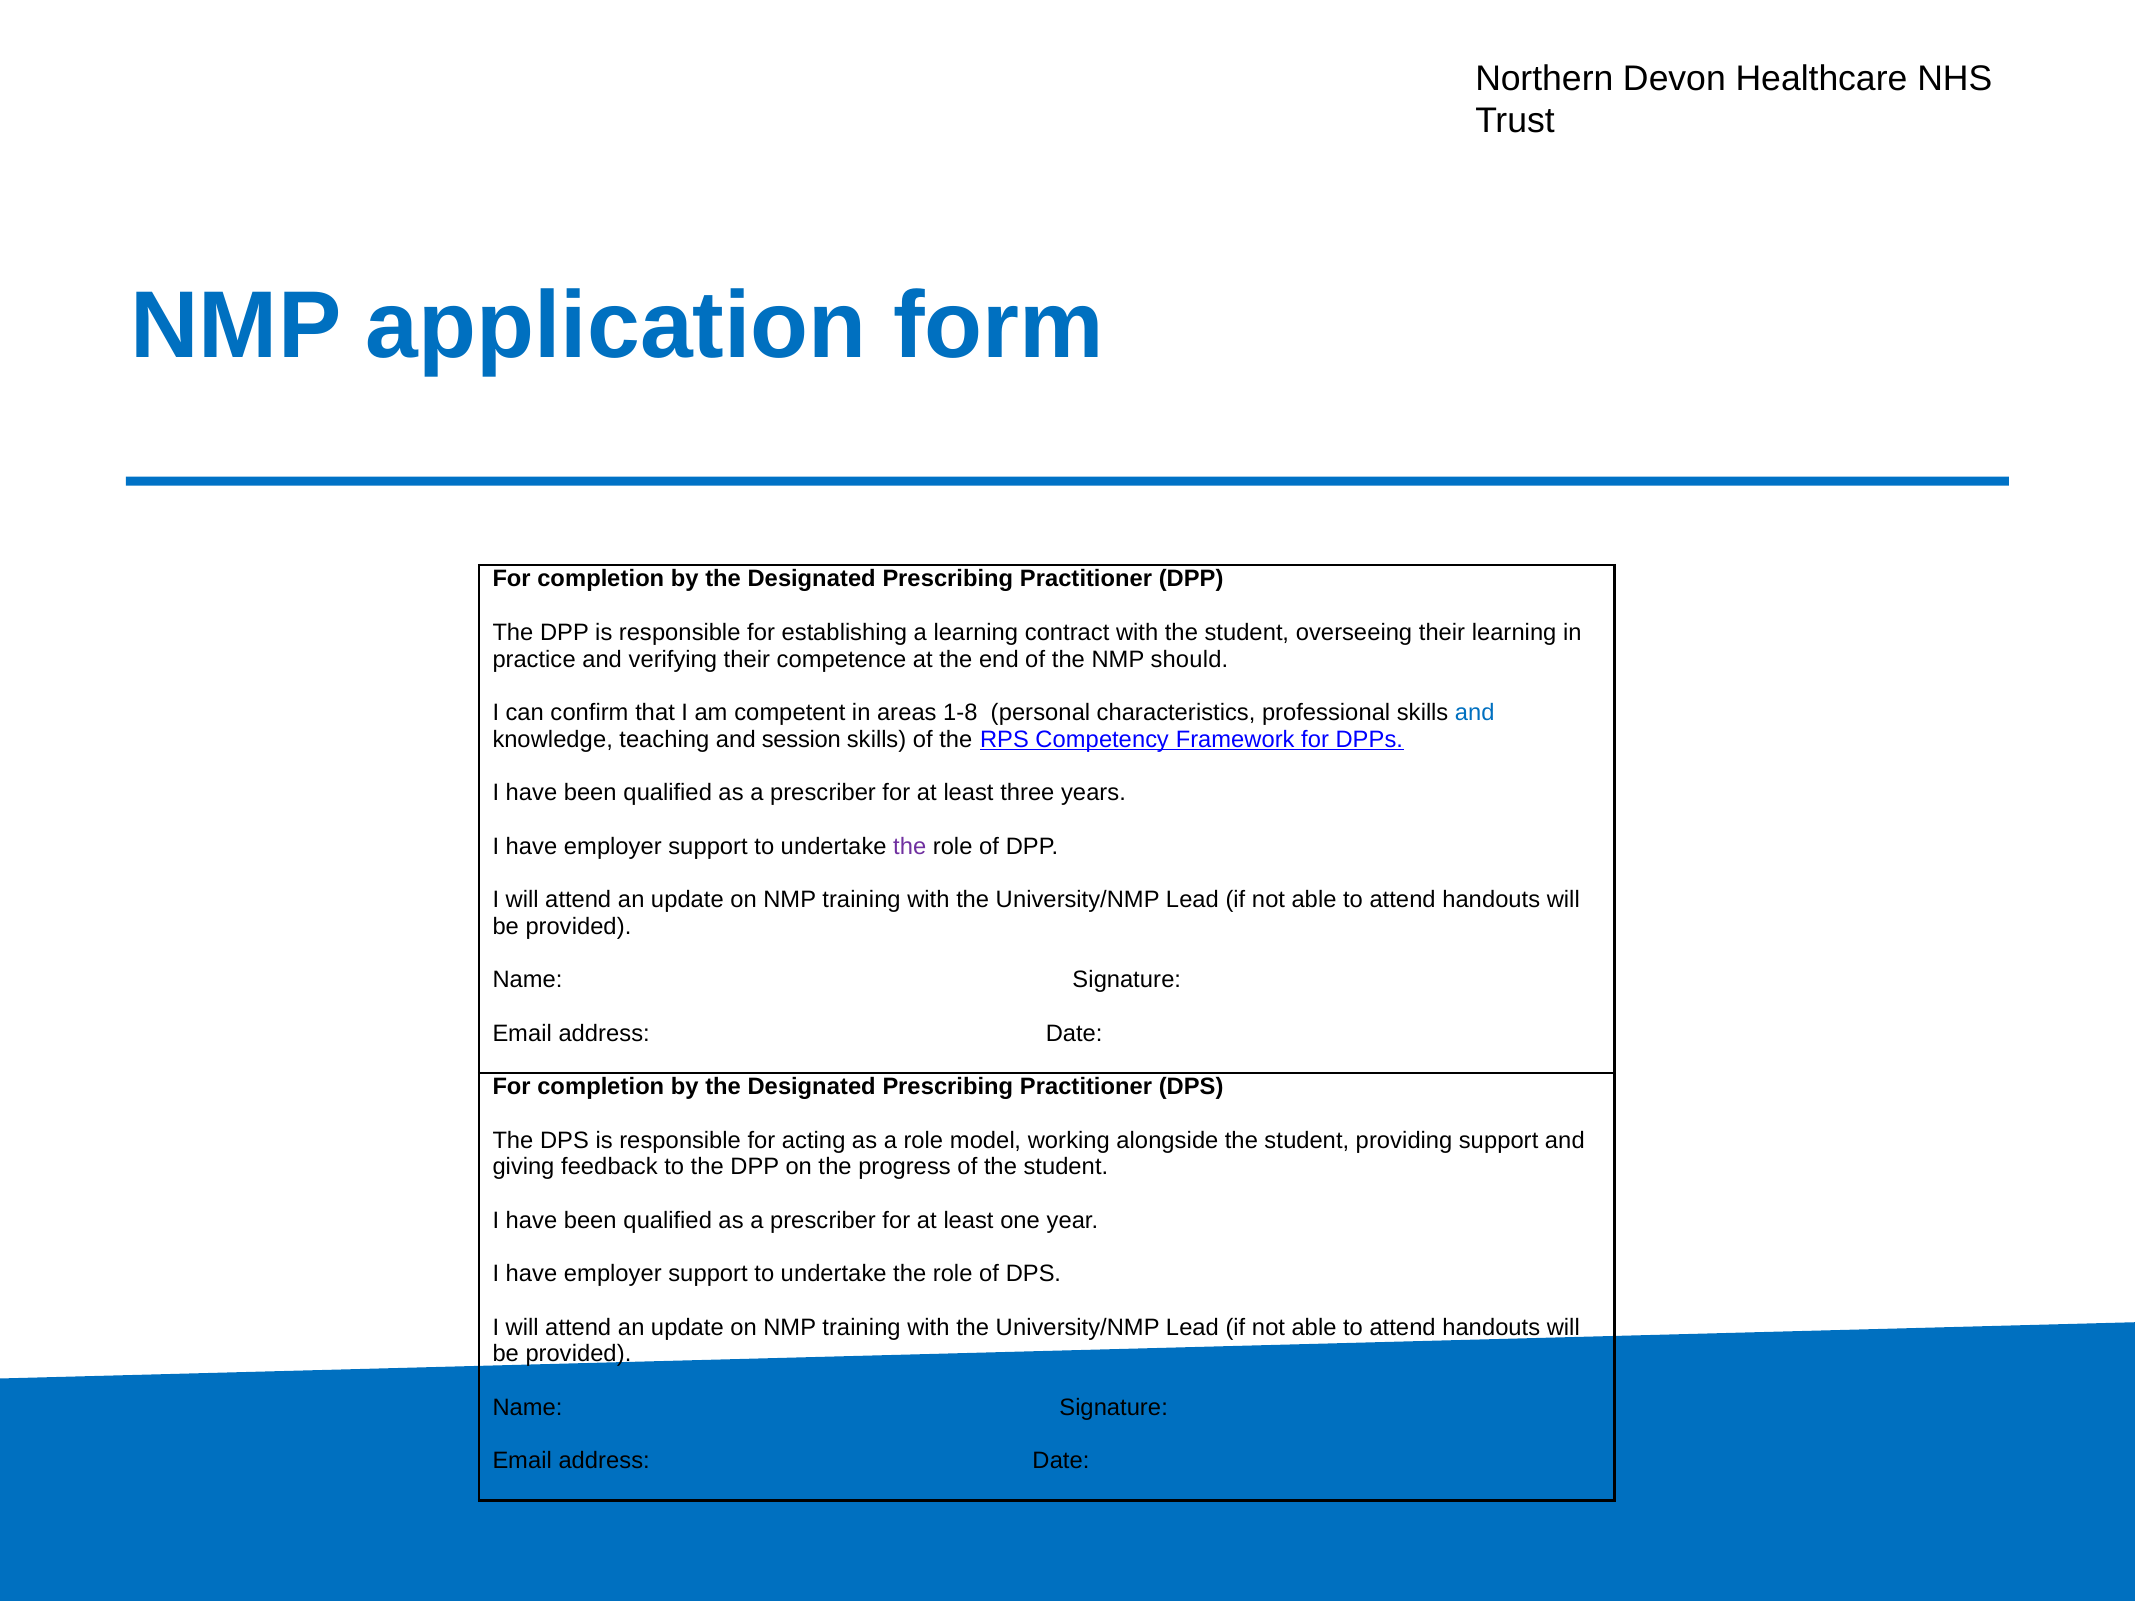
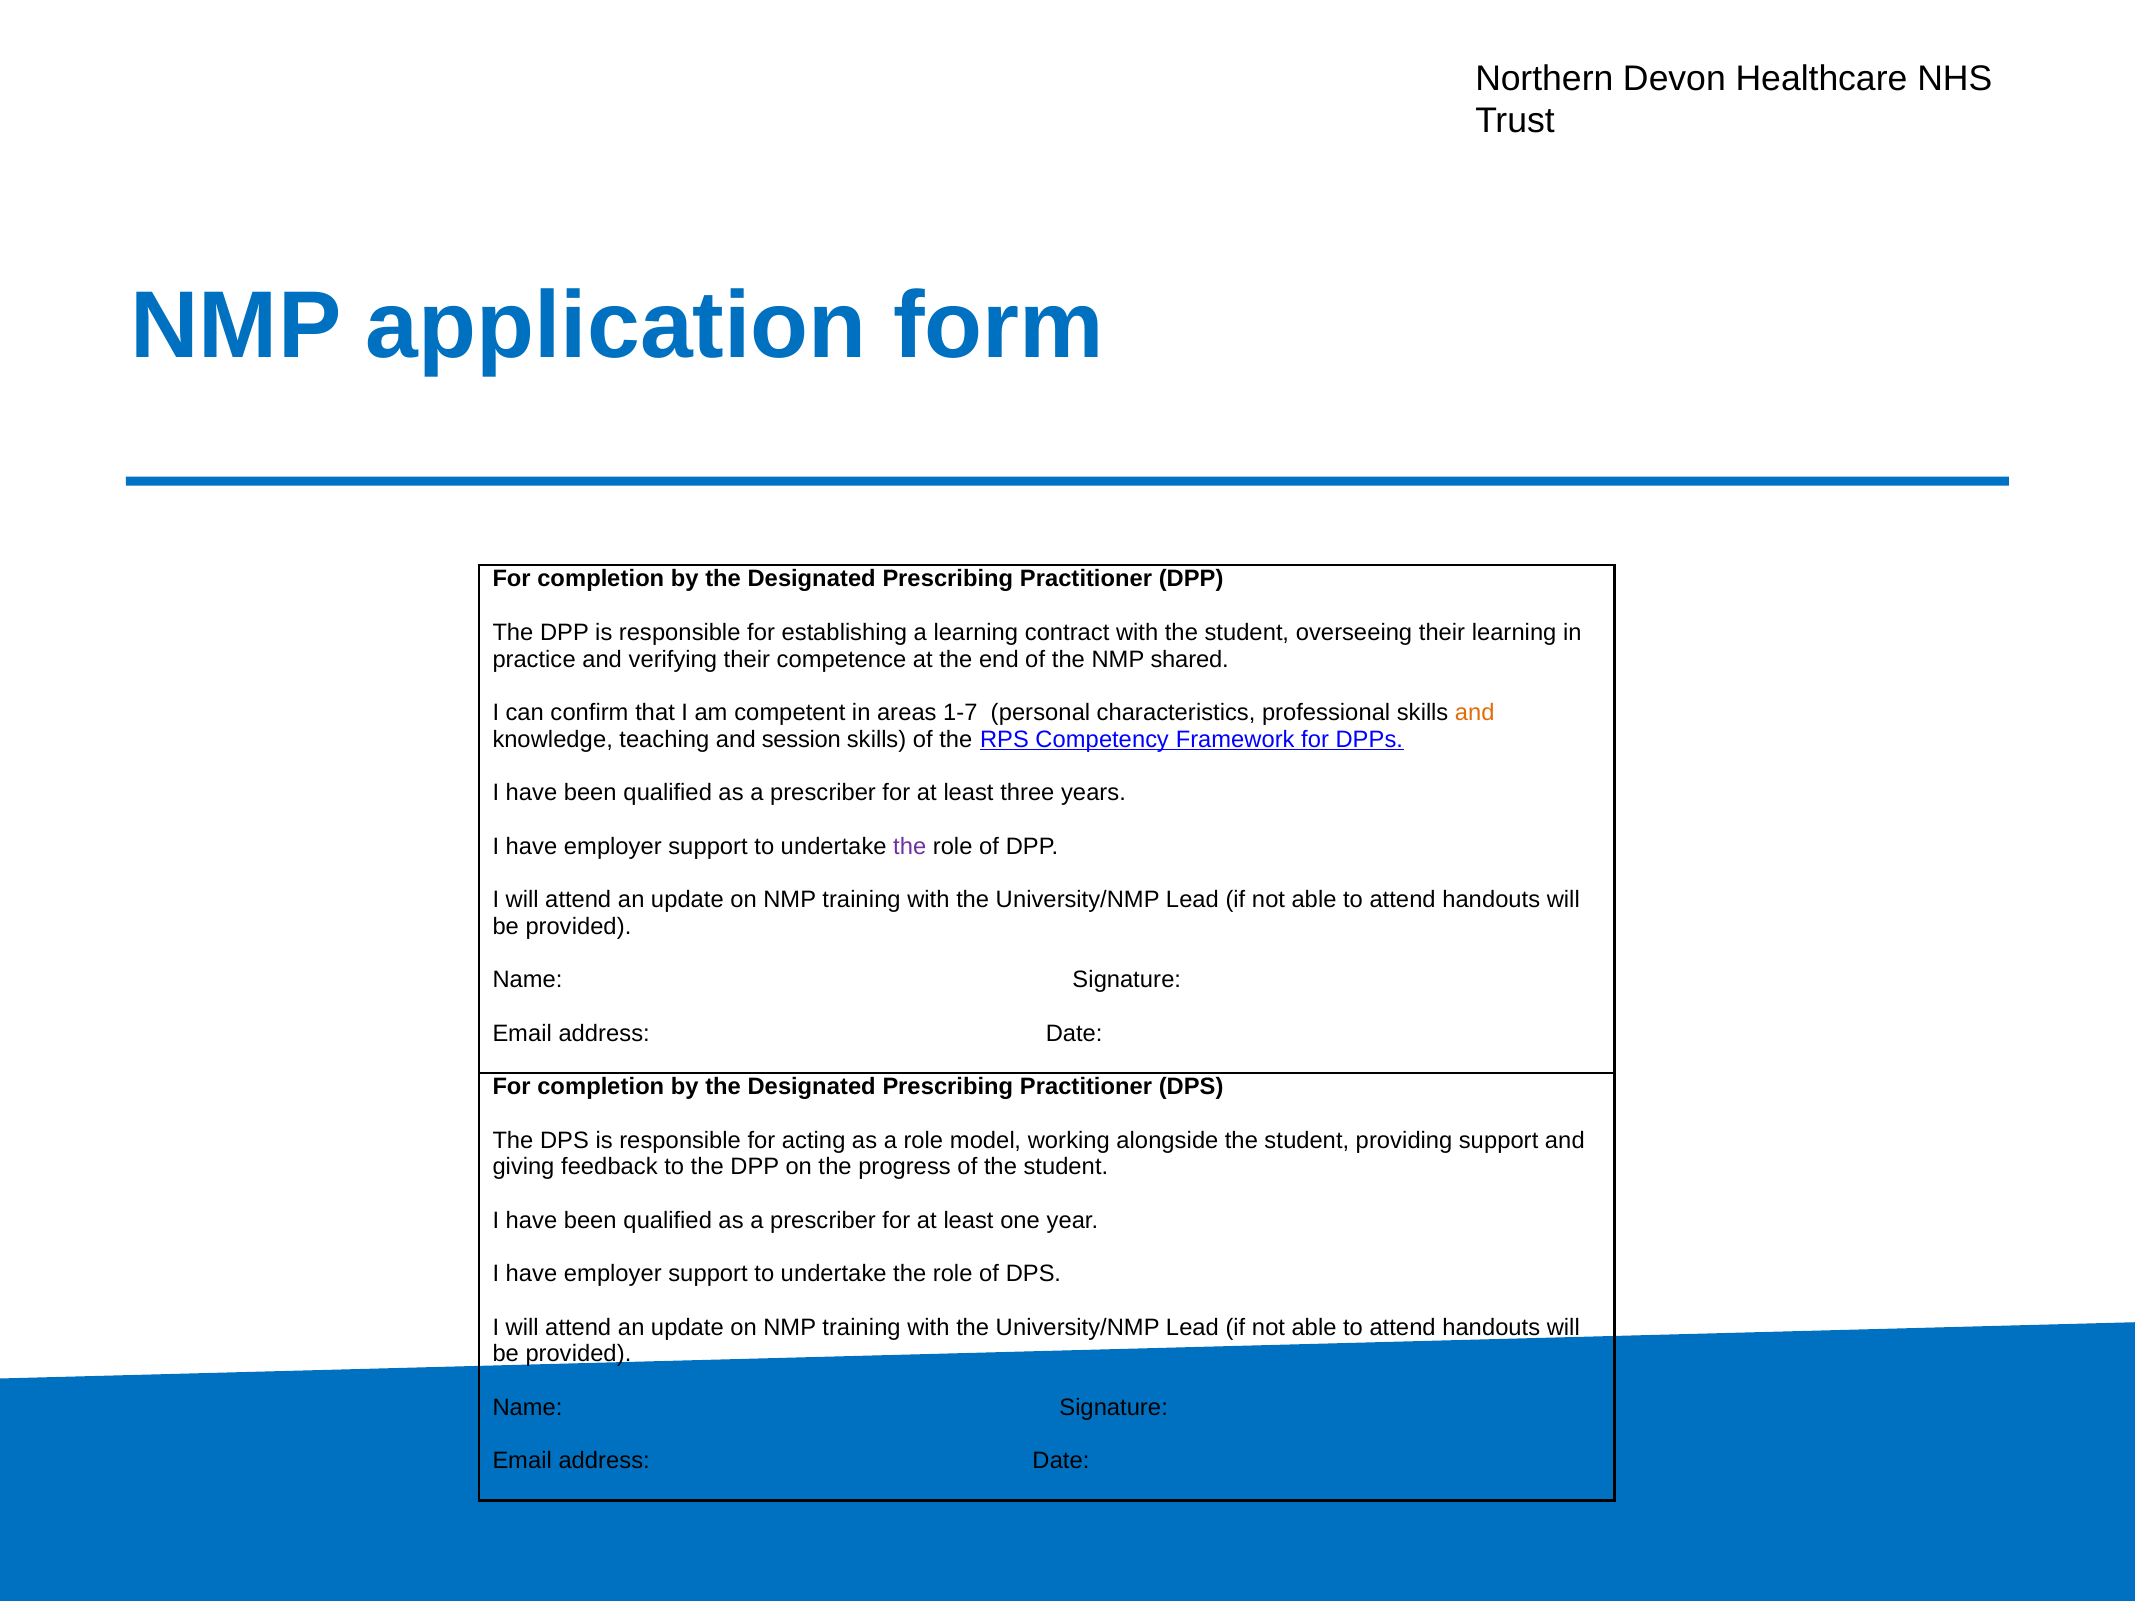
should: should -> shared
1-8: 1-8 -> 1-7
and at (1475, 713) colour: blue -> orange
